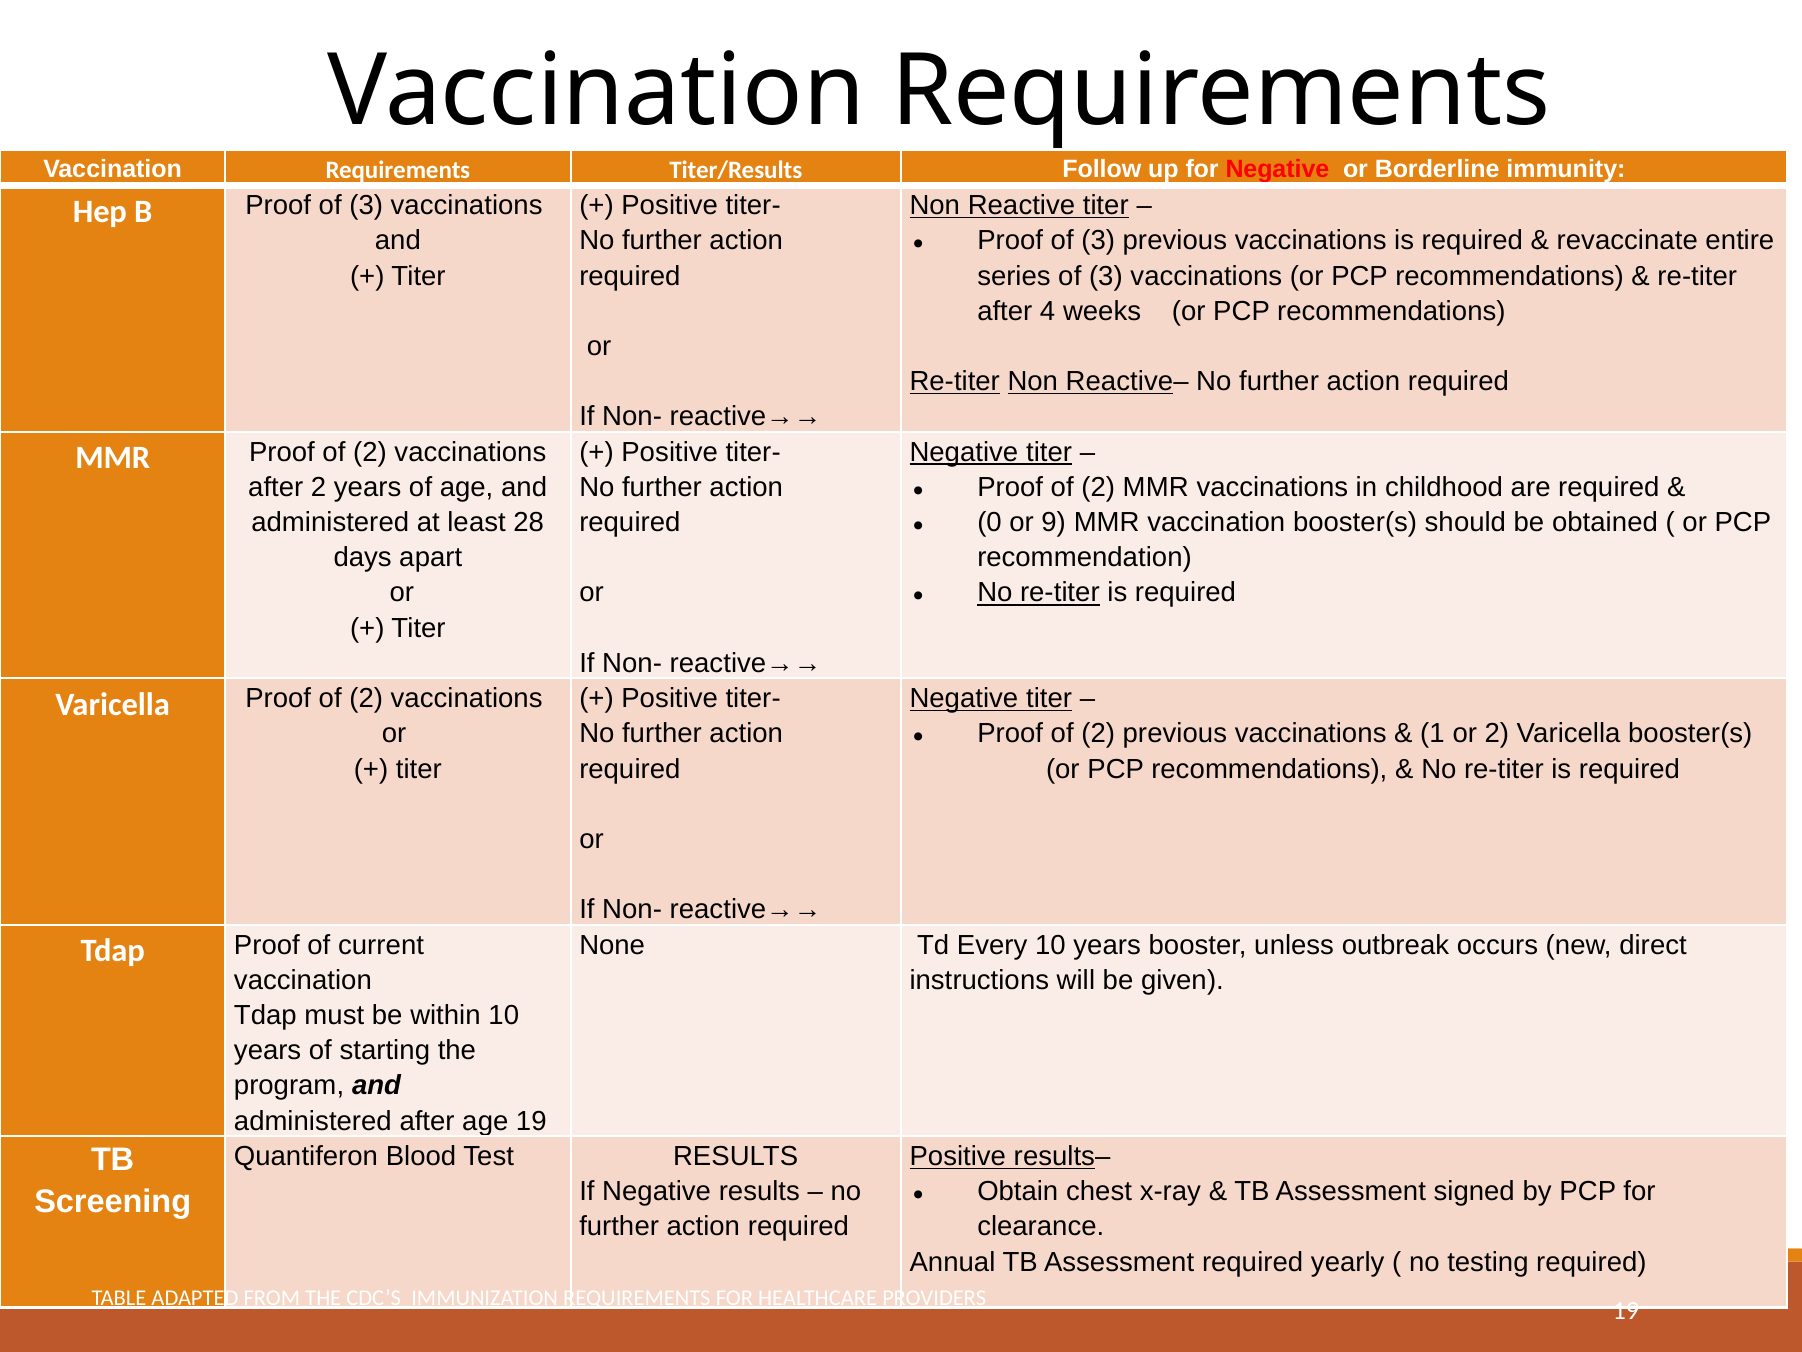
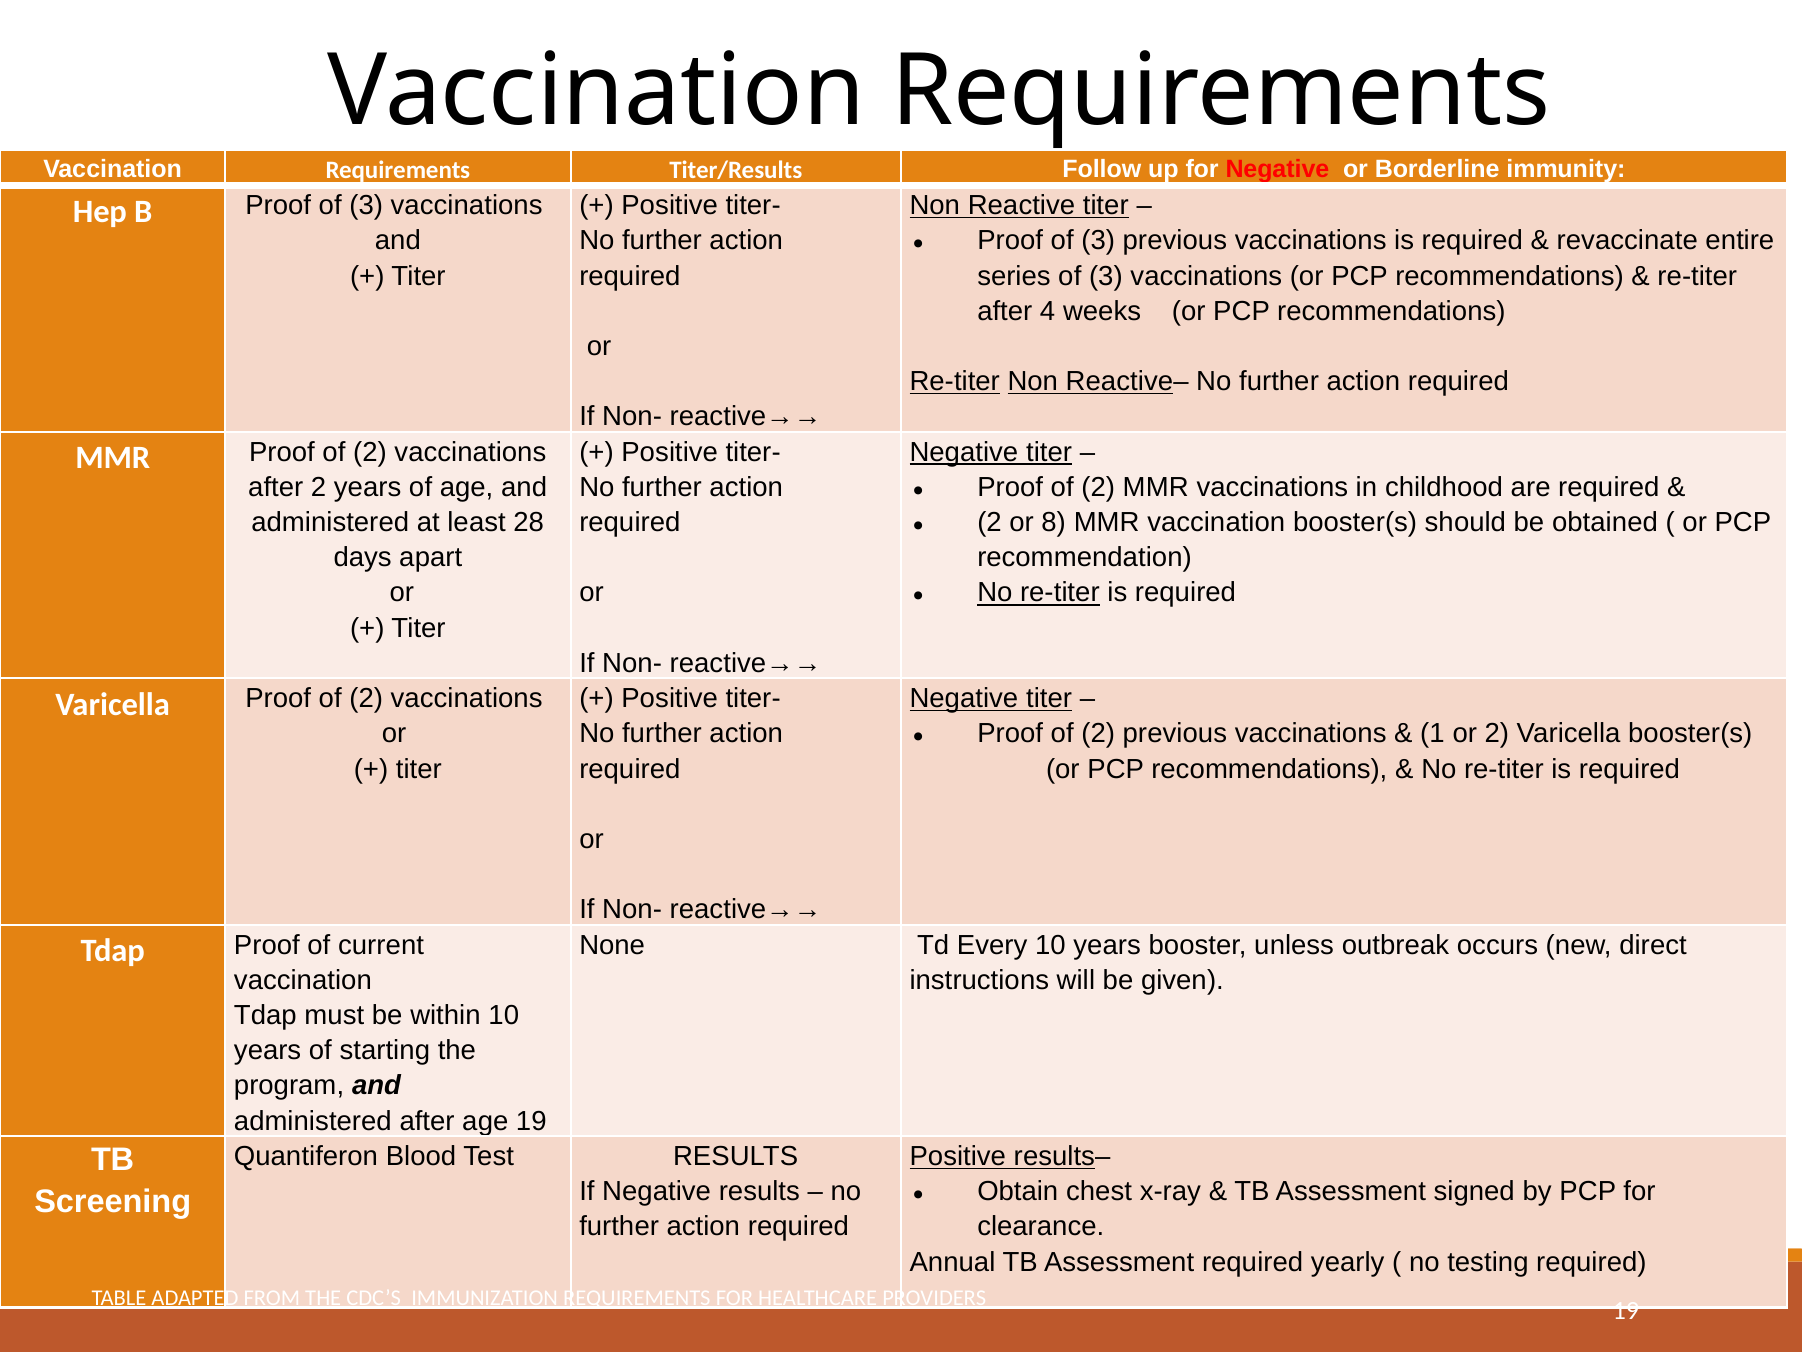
0 at (989, 522): 0 -> 2
9: 9 -> 8
